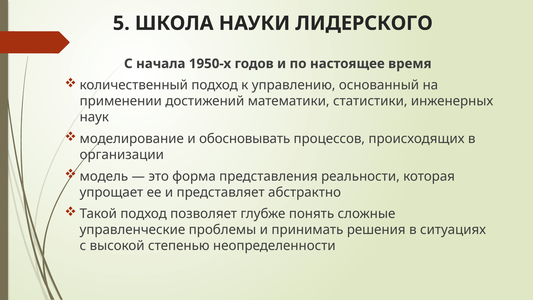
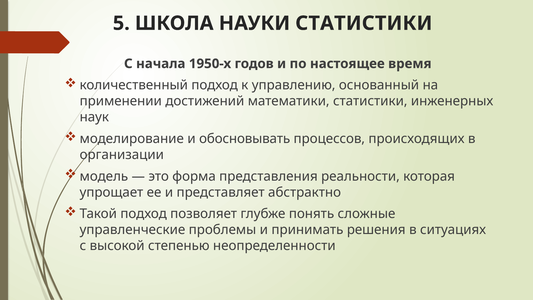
НАУКИ ЛИДЕРСКОГО: ЛИДЕРСКОГО -> СТАТИСТИКИ
